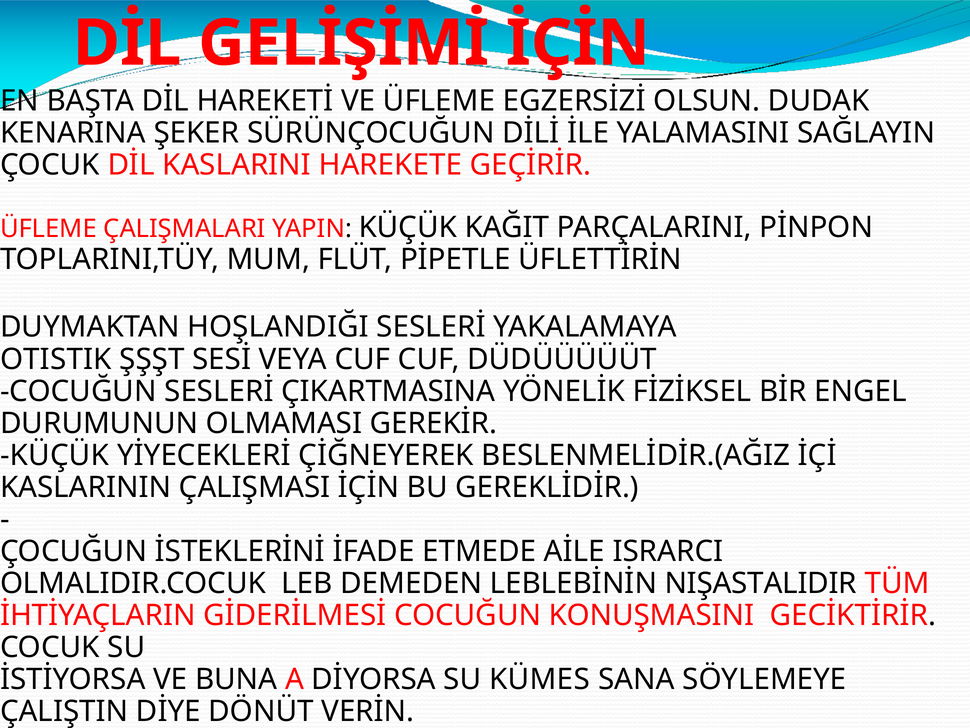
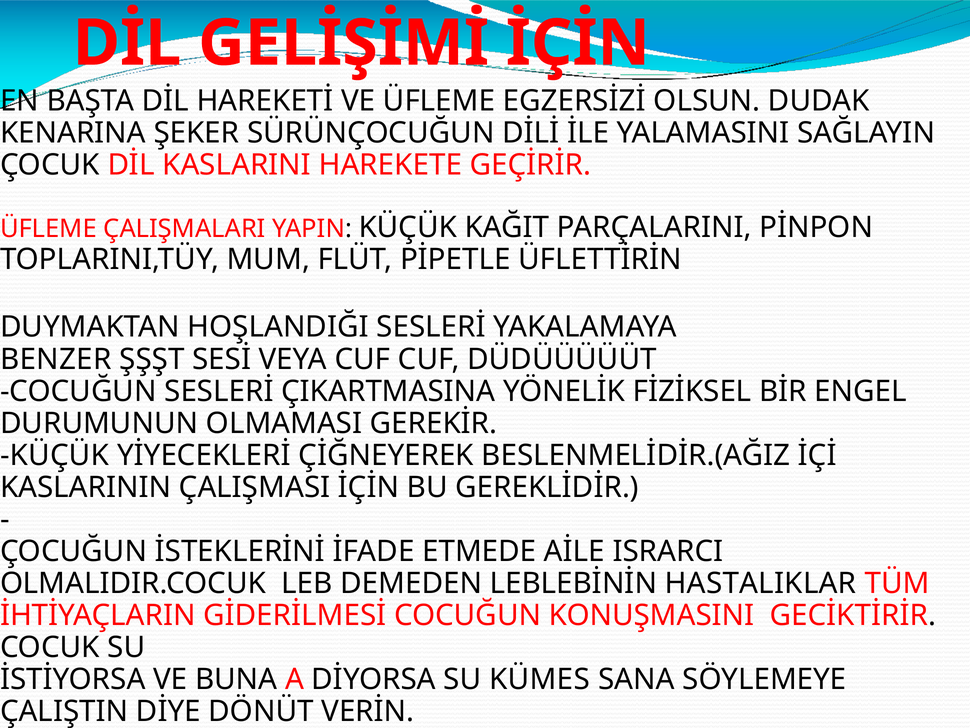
OTISTIK: OTISTIK -> BENZER
NIŞASTALIDIR: NIŞASTALIDIR -> HASTALIKLAR
